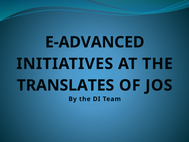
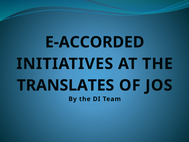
E-ADVANCED: E-ADVANCED -> E-ACCORDED
